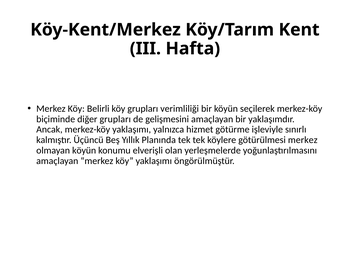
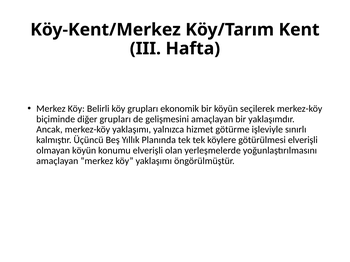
verimliliği: verimliliği -> ekonomik
götürülmesi merkez: merkez -> elverişli
